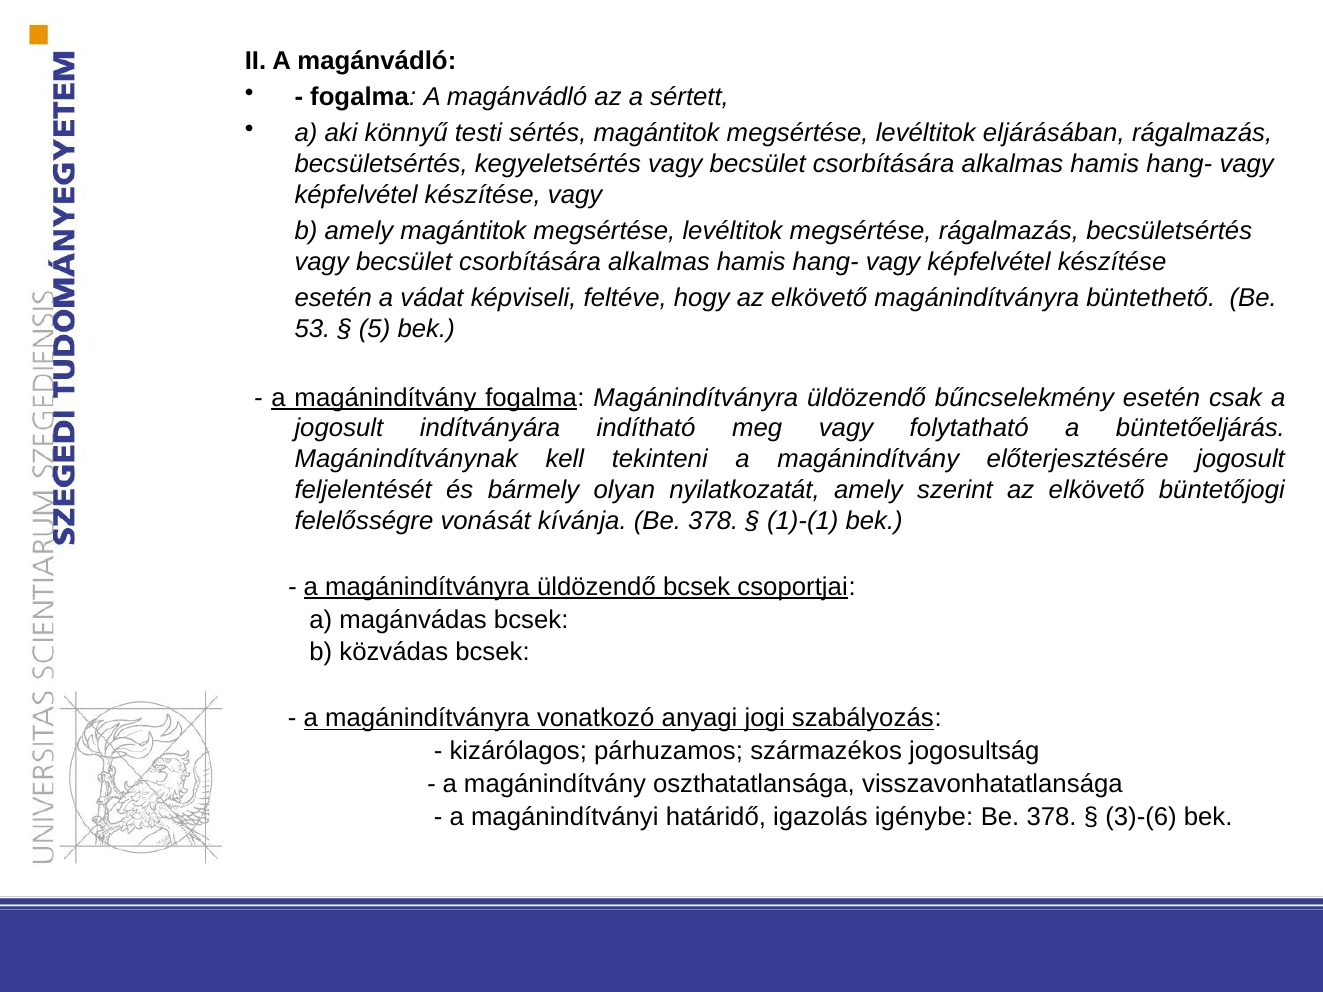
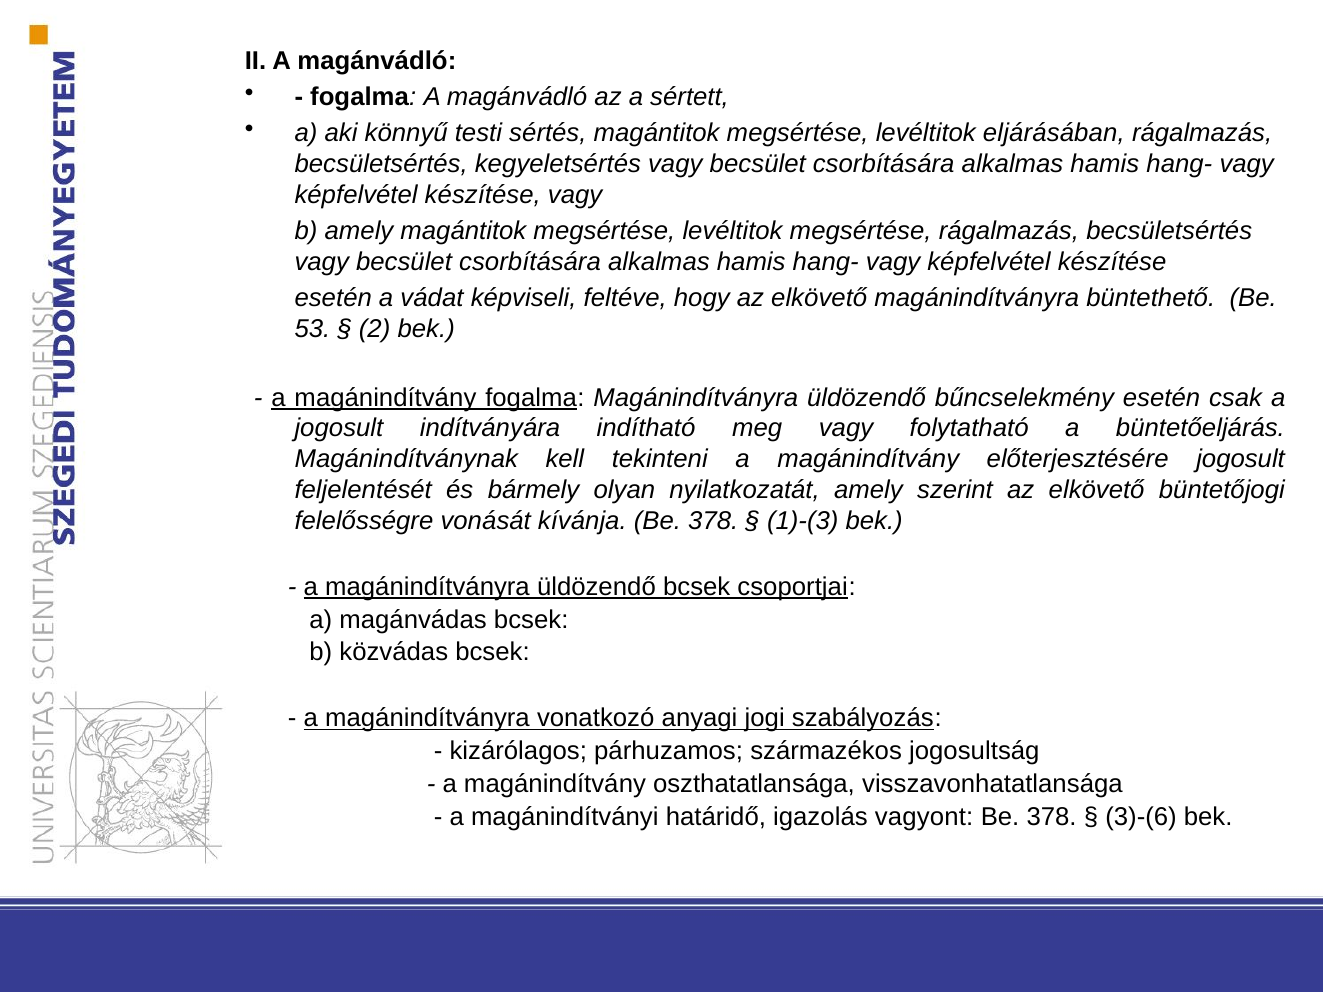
5: 5 -> 2
1)-(1: 1)-(1 -> 1)-(3
igénybe: igénybe -> vagyont
